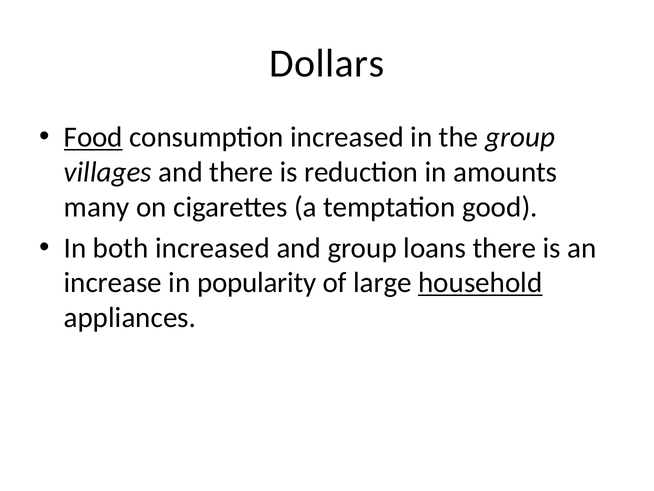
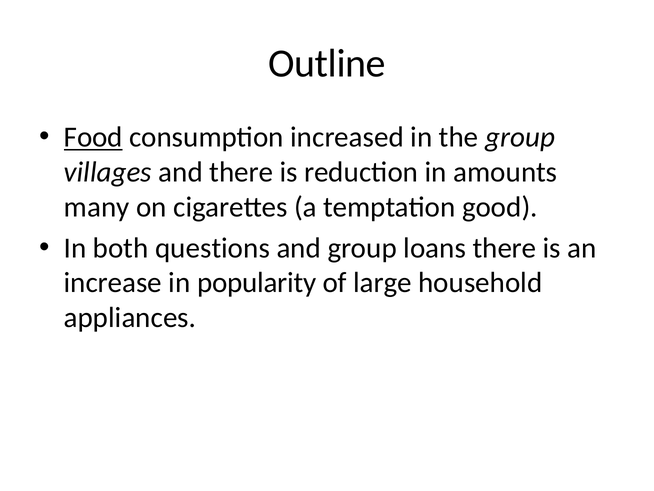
Dollars: Dollars -> Outline
both increased: increased -> questions
household underline: present -> none
